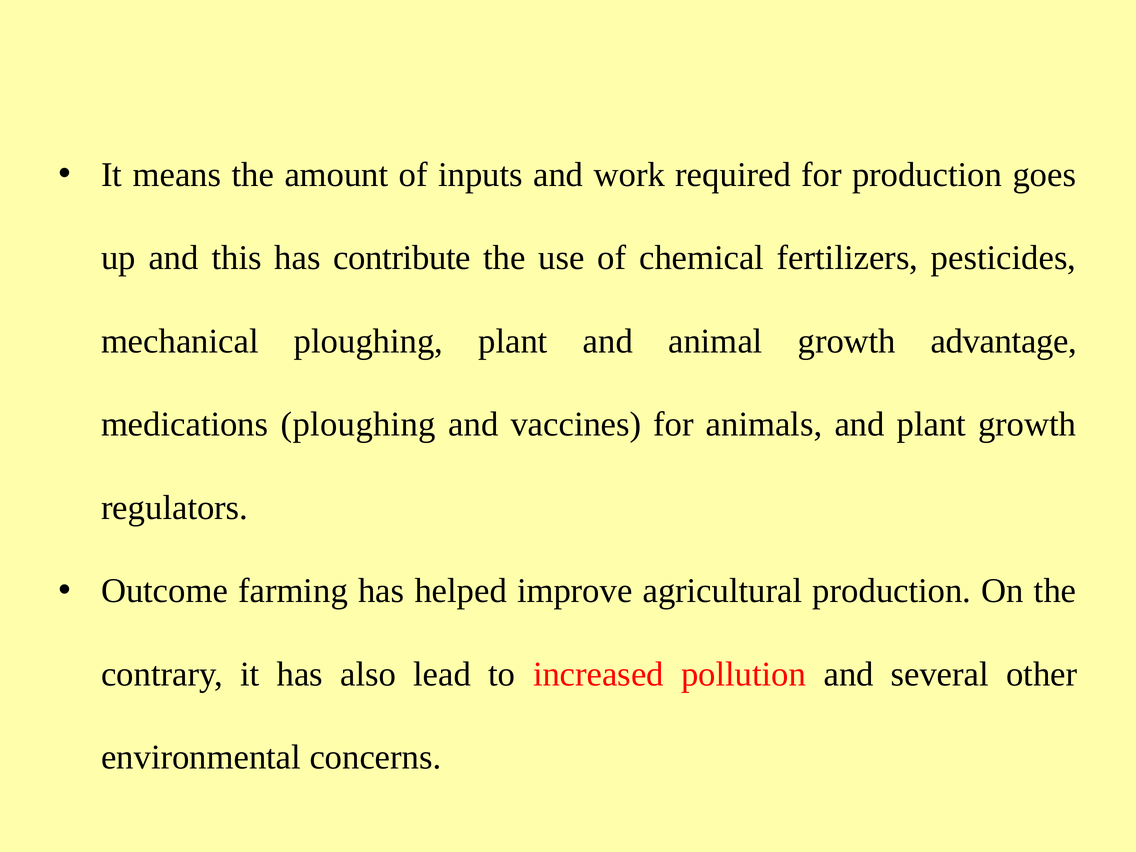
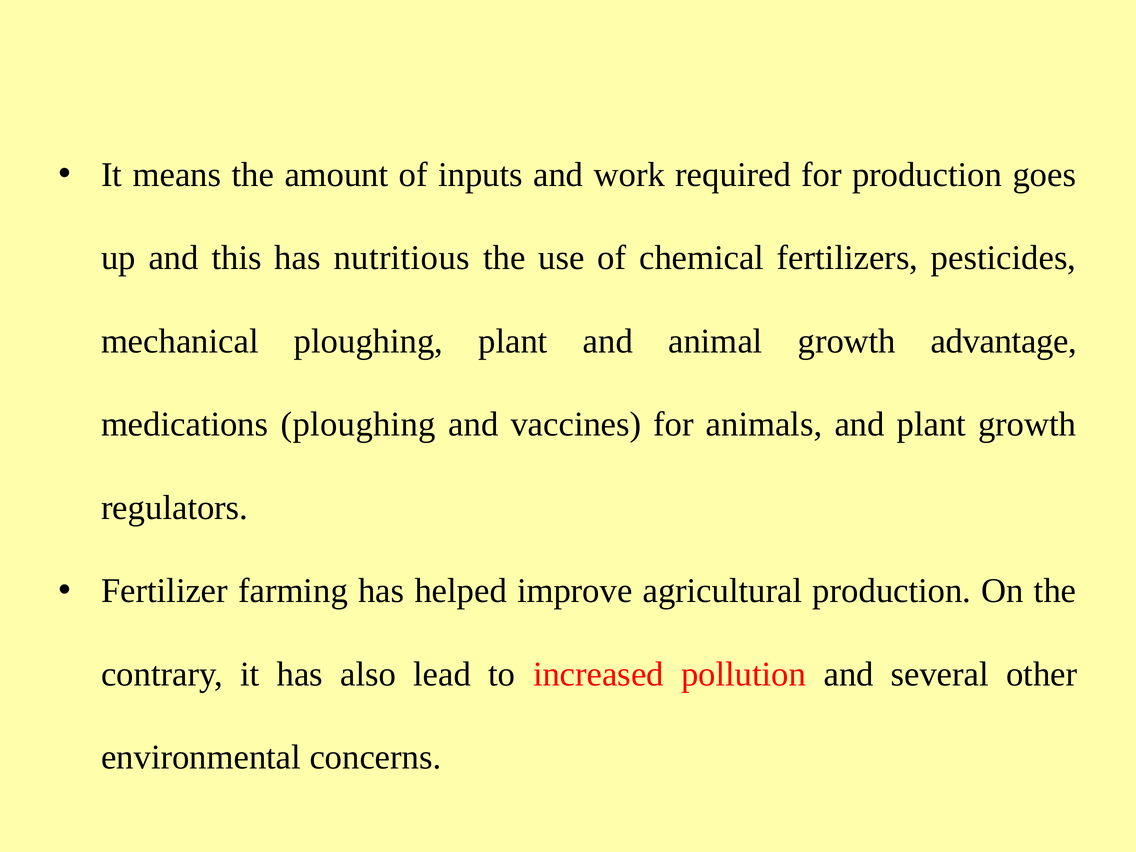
contribute: contribute -> nutritious
Outcome: Outcome -> Fertilizer
